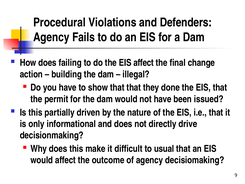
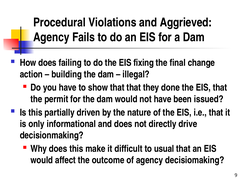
Defenders: Defenders -> Aggrieved
EIS affect: affect -> fixing
